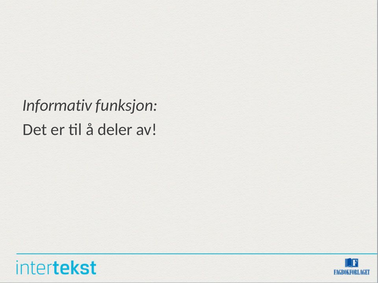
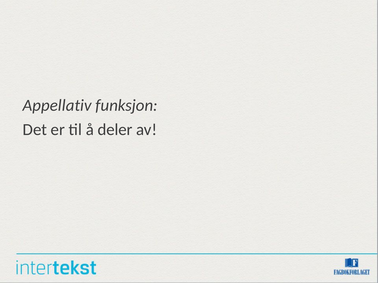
Informativ: Informativ -> Appellativ
